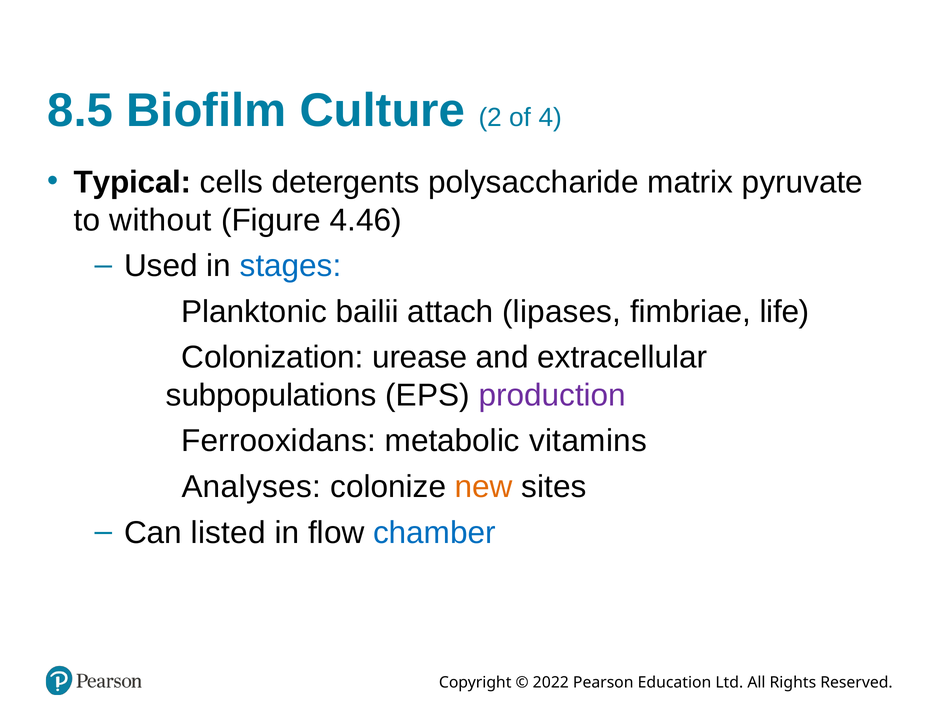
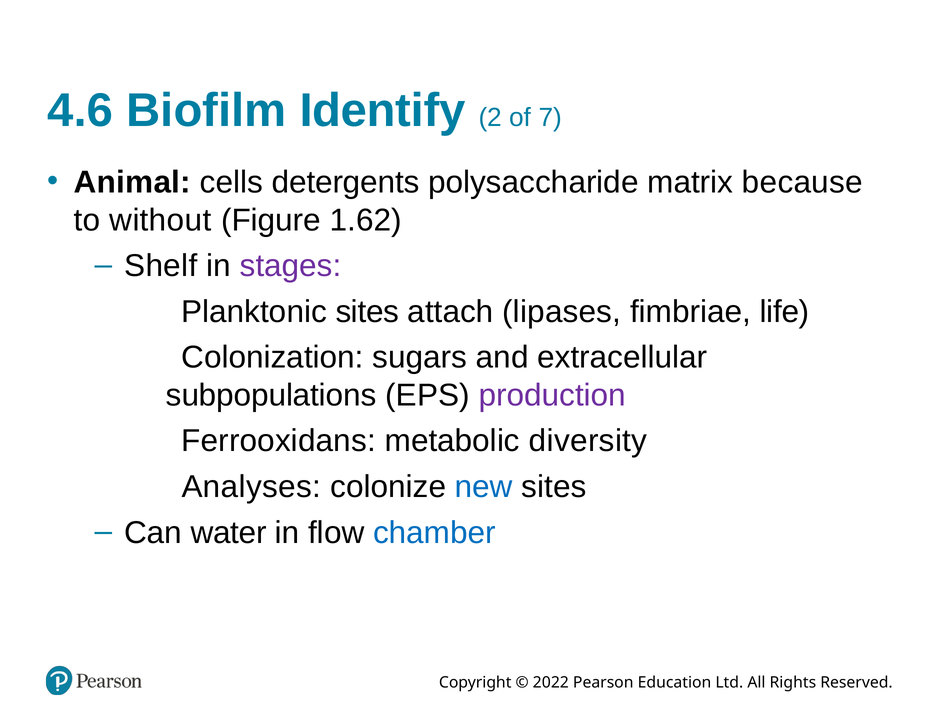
8.5: 8.5 -> 4.6
Culture: Culture -> Identify
4: 4 -> 7
Typical: Typical -> Animal
pyruvate: pyruvate -> because
4.46: 4.46 -> 1.62
Used: Used -> Shelf
stages colour: blue -> purple
Planktonic bailii: bailii -> sites
urease: urease -> sugars
vitamins: vitamins -> diversity
new colour: orange -> blue
listed: listed -> water
